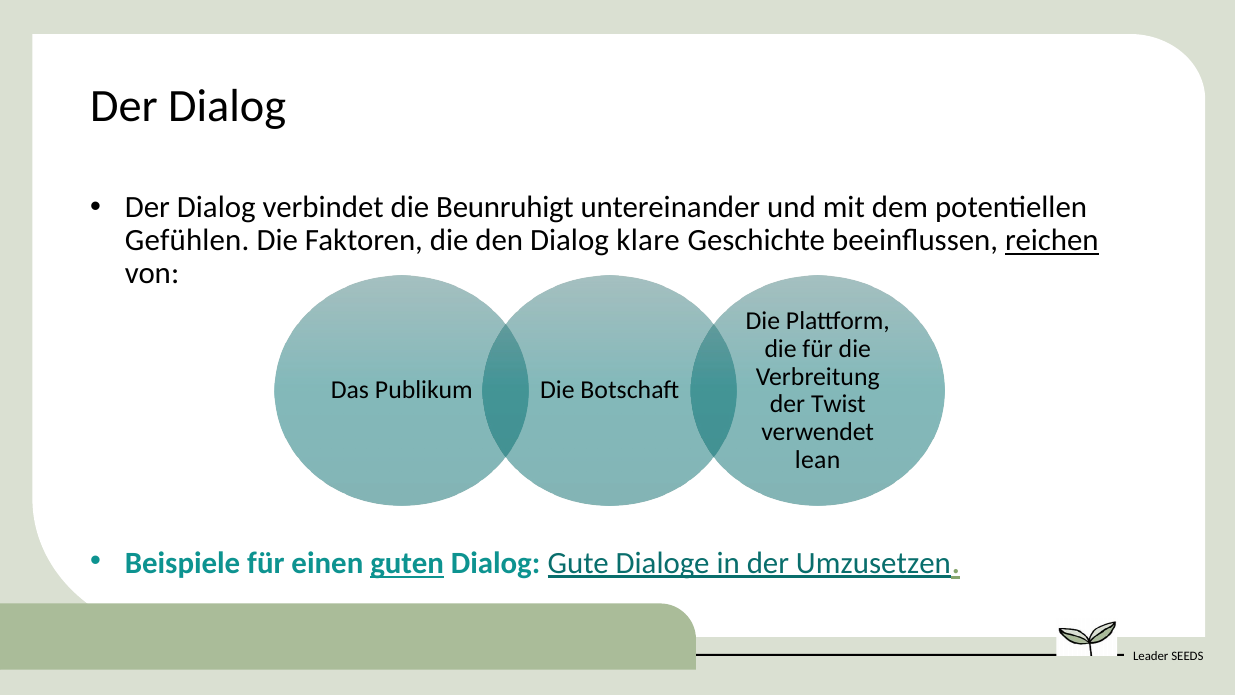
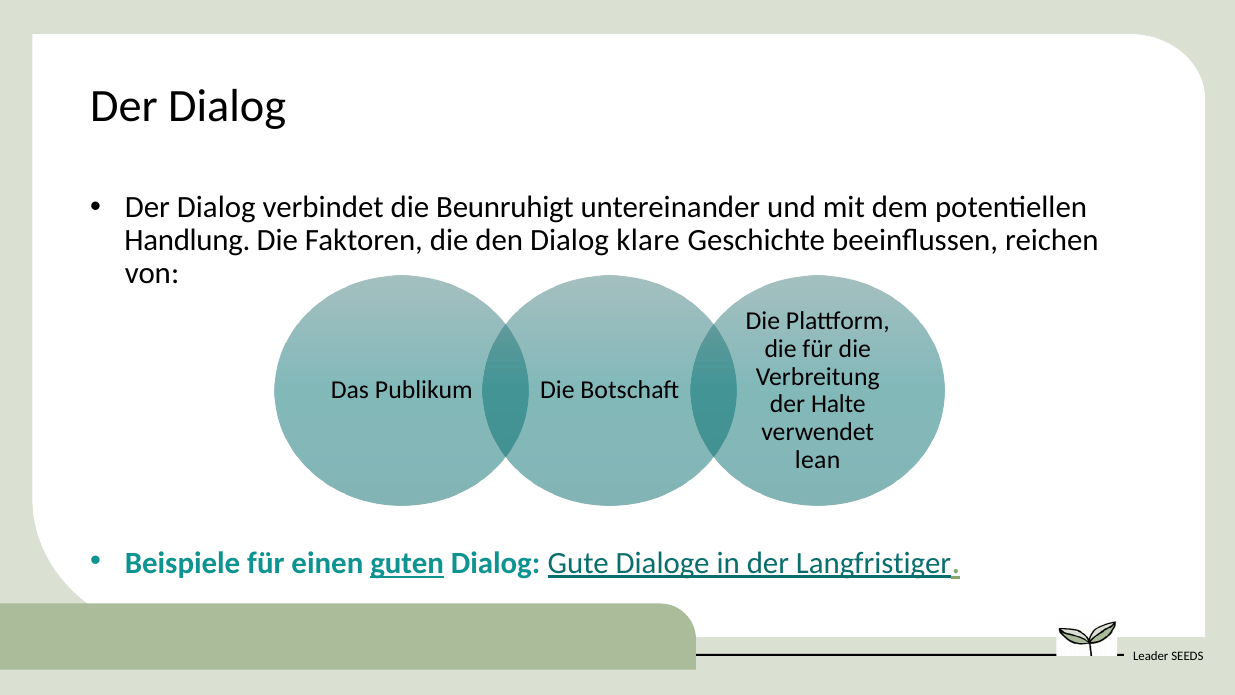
Gefühlen: Gefühlen -> Handlung
reichen underline: present -> none
Twist: Twist -> Halte
Umzusetzen: Umzusetzen -> Langfristiger
